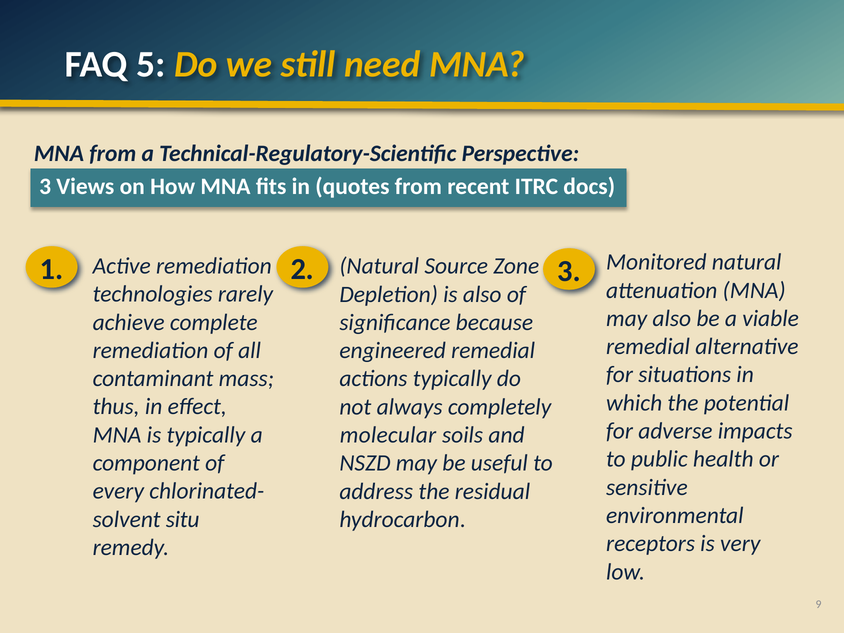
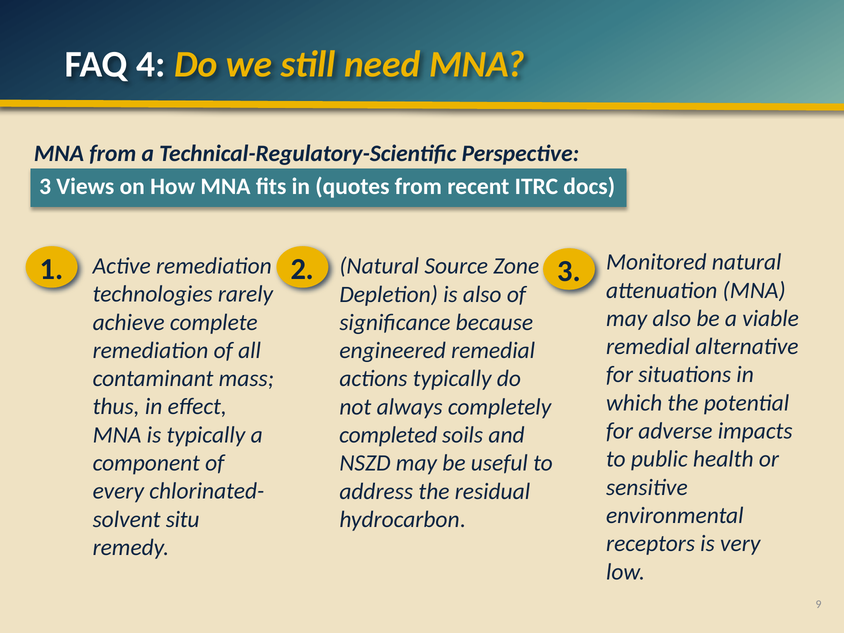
5: 5 -> 4
molecular: molecular -> completed
